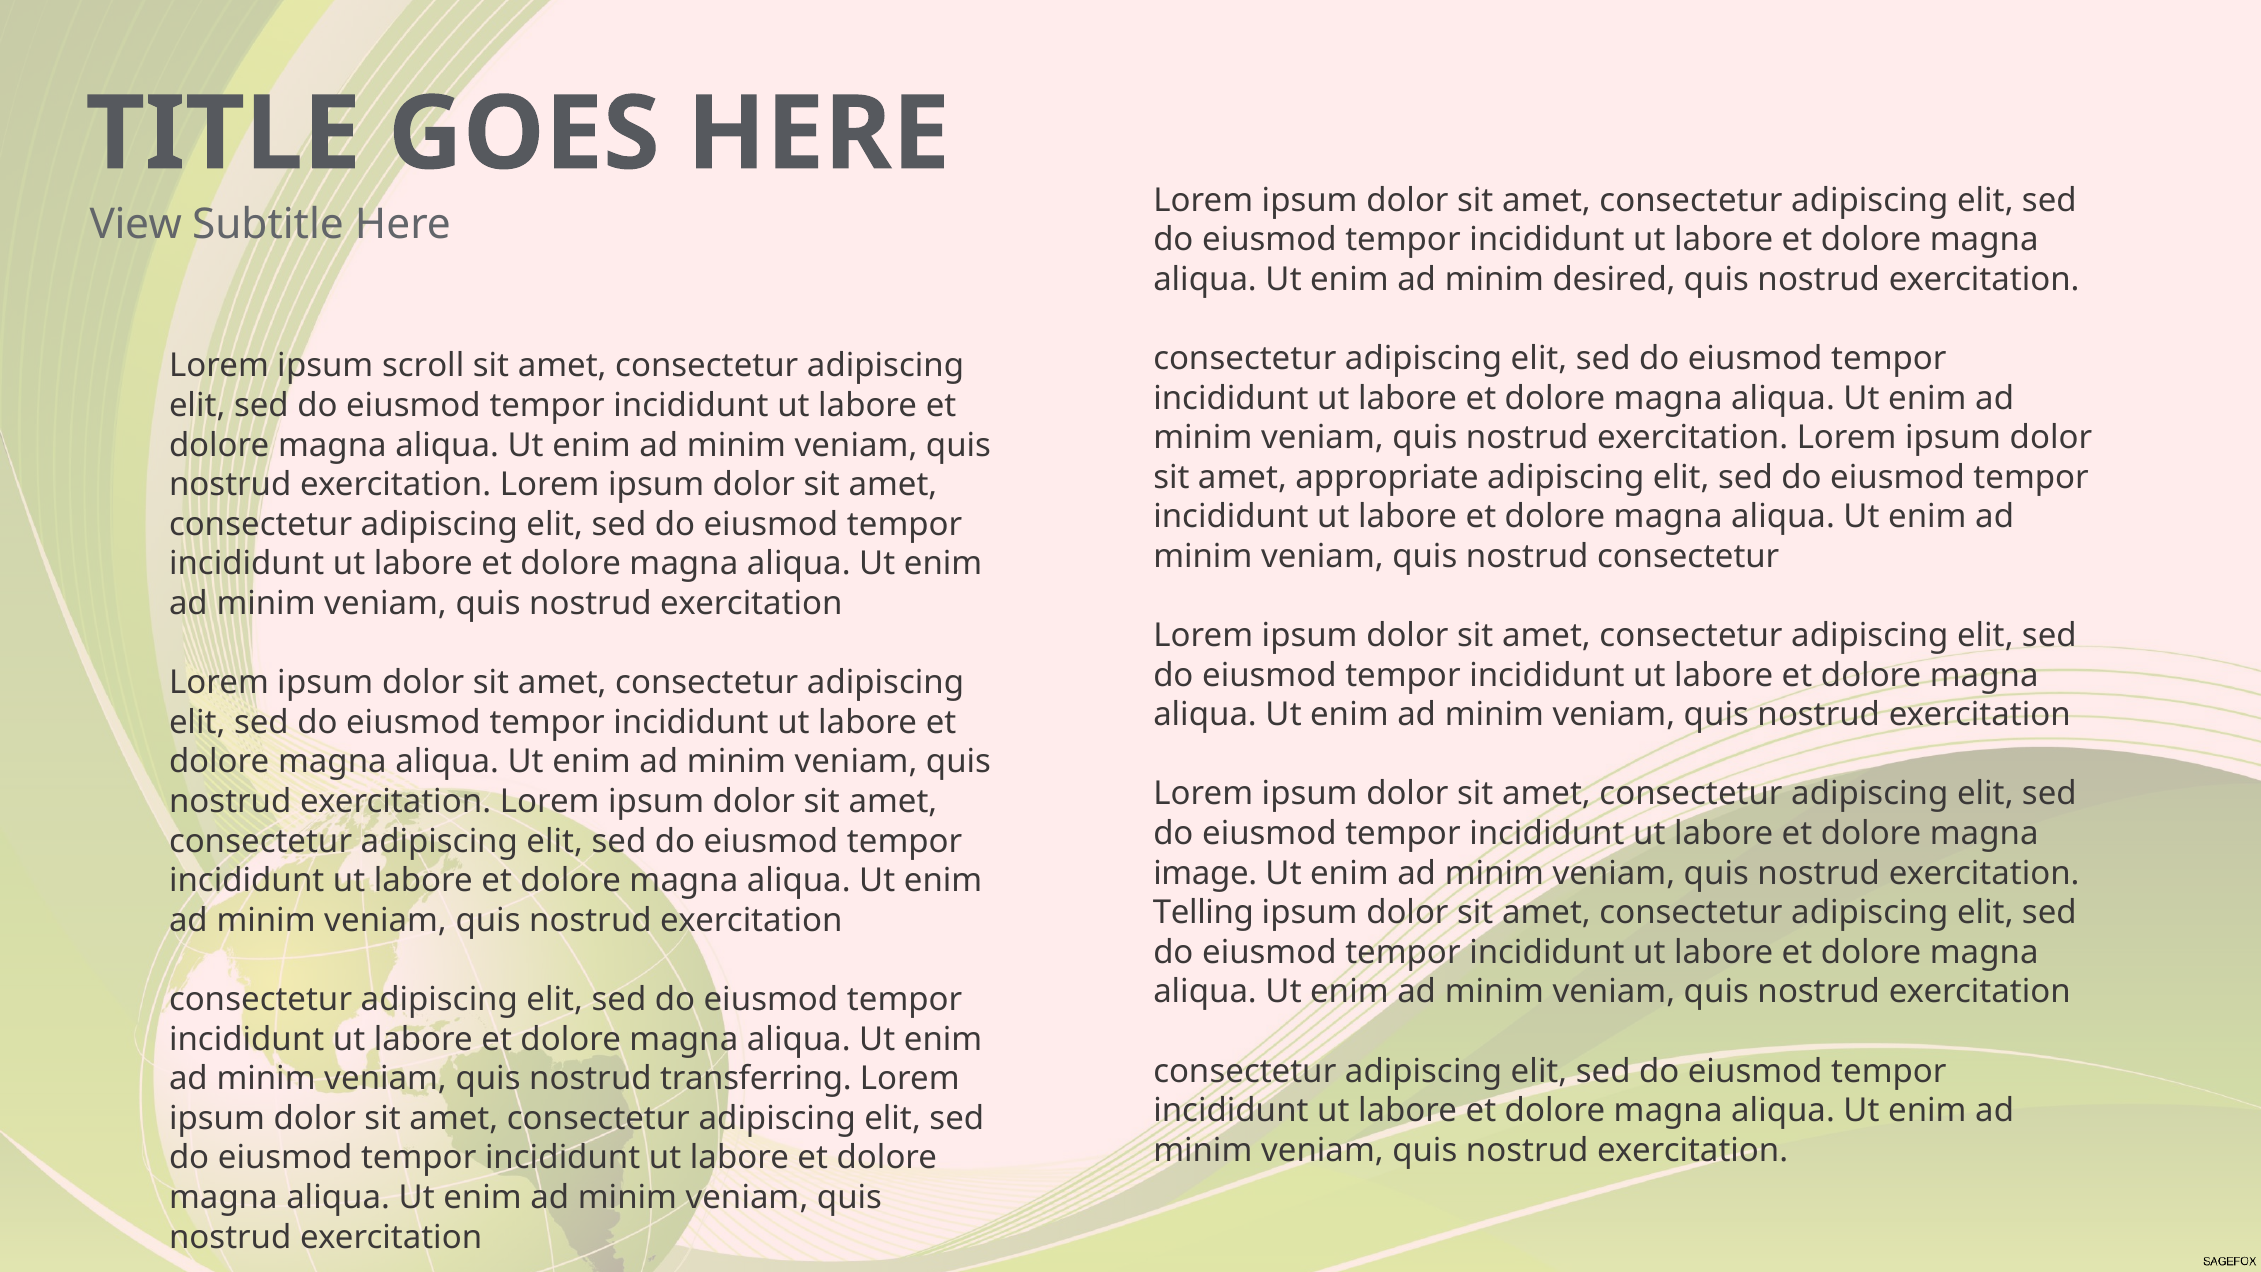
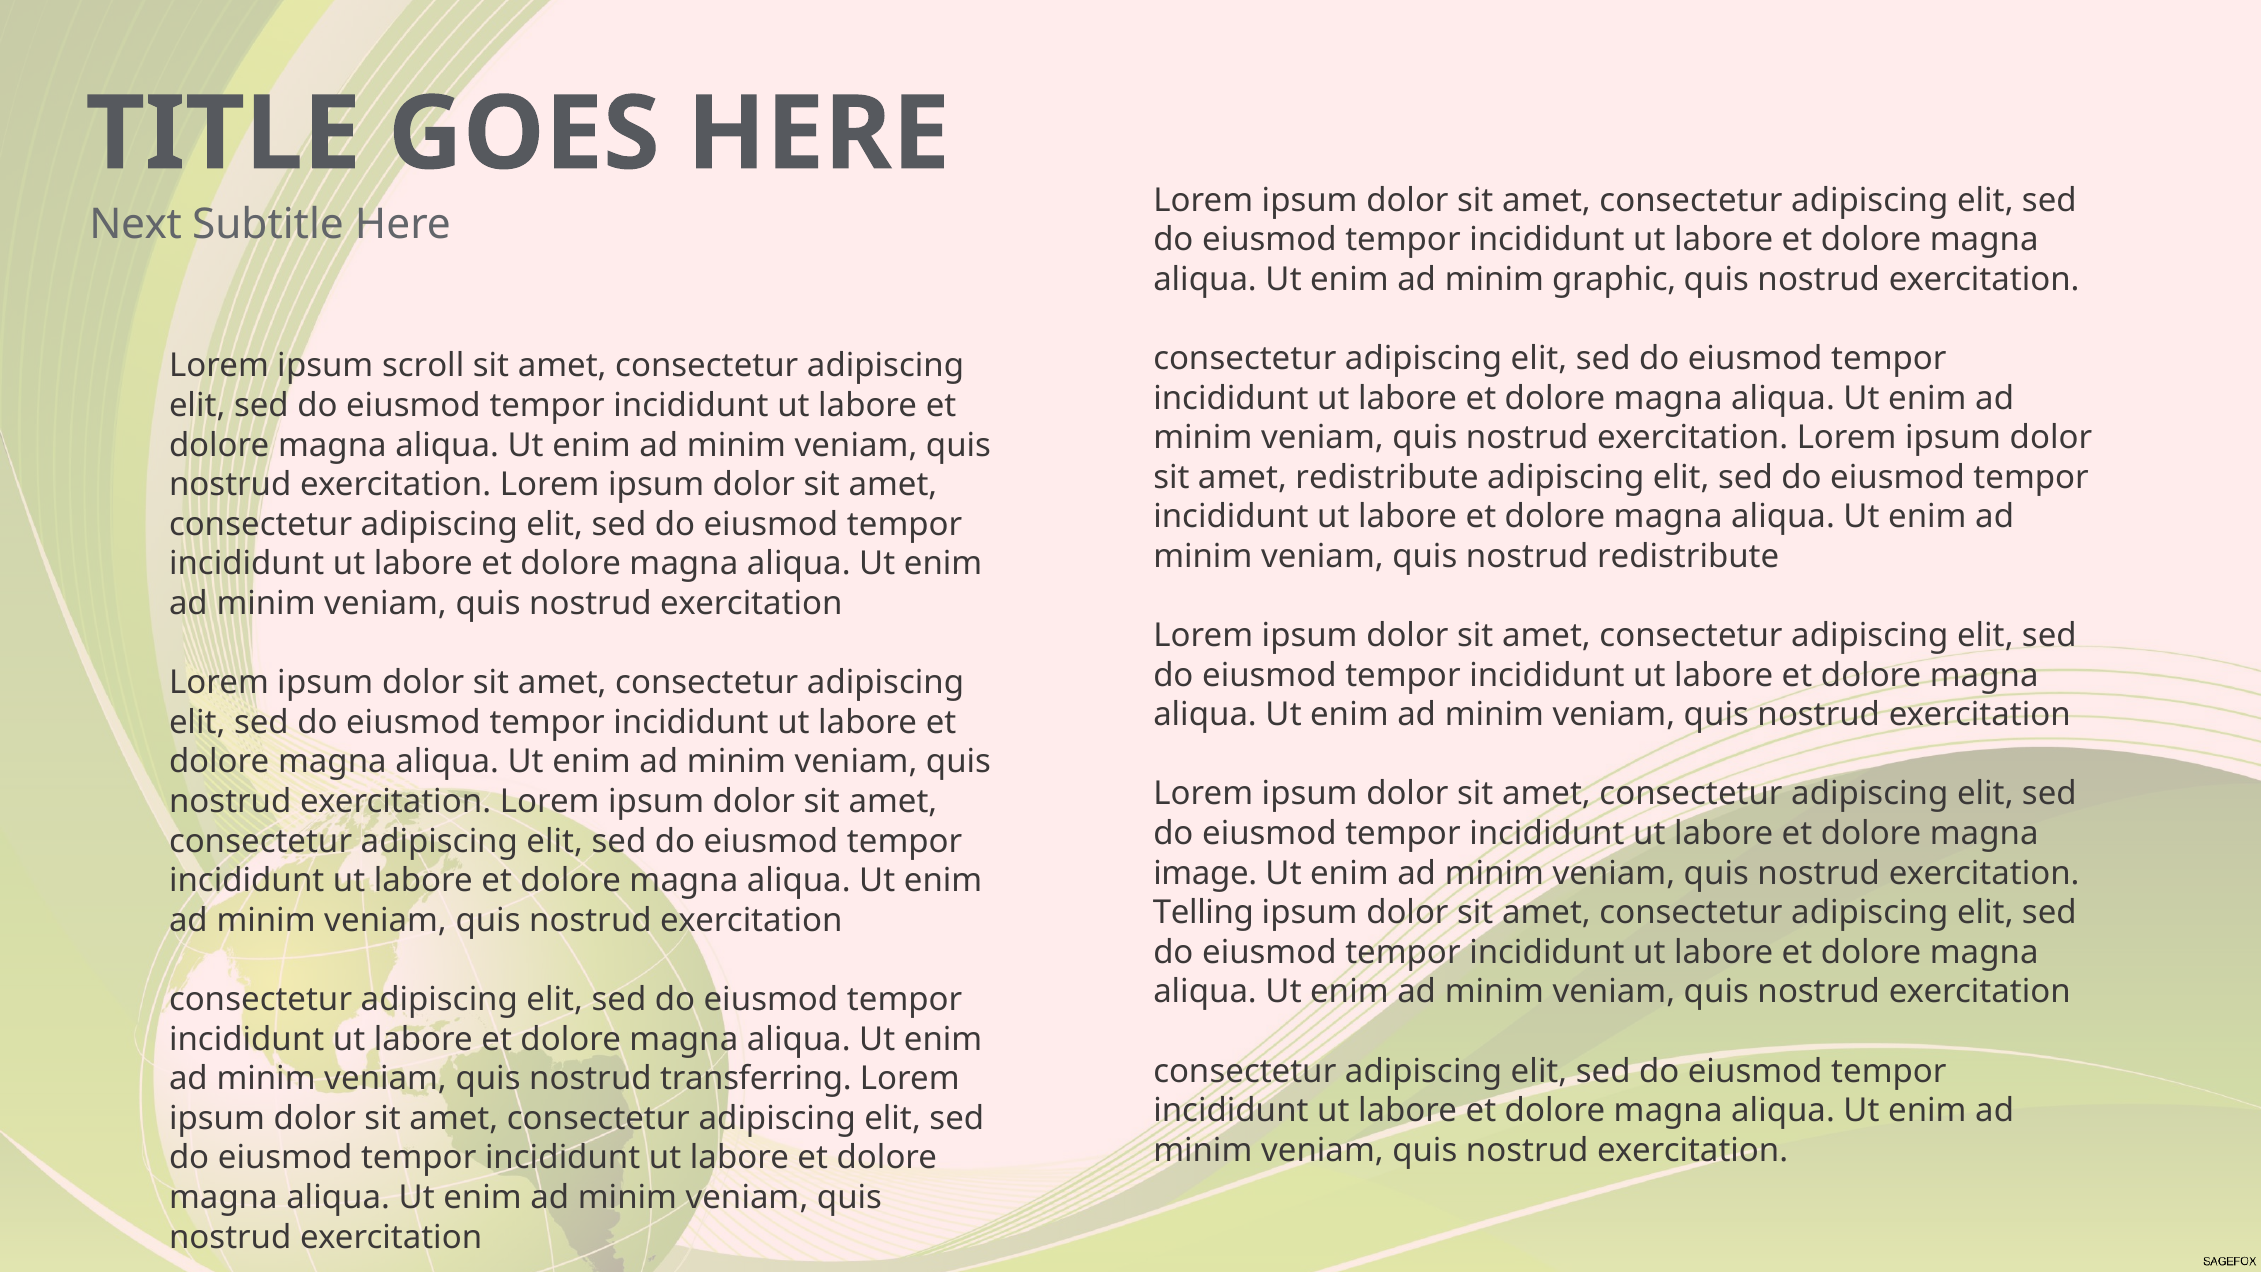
View: View -> Next
desired: desired -> graphic
amet appropriate: appropriate -> redistribute
nostrud consectetur: consectetur -> redistribute
